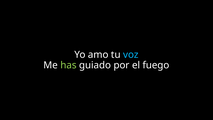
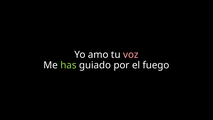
voz colour: light blue -> pink
